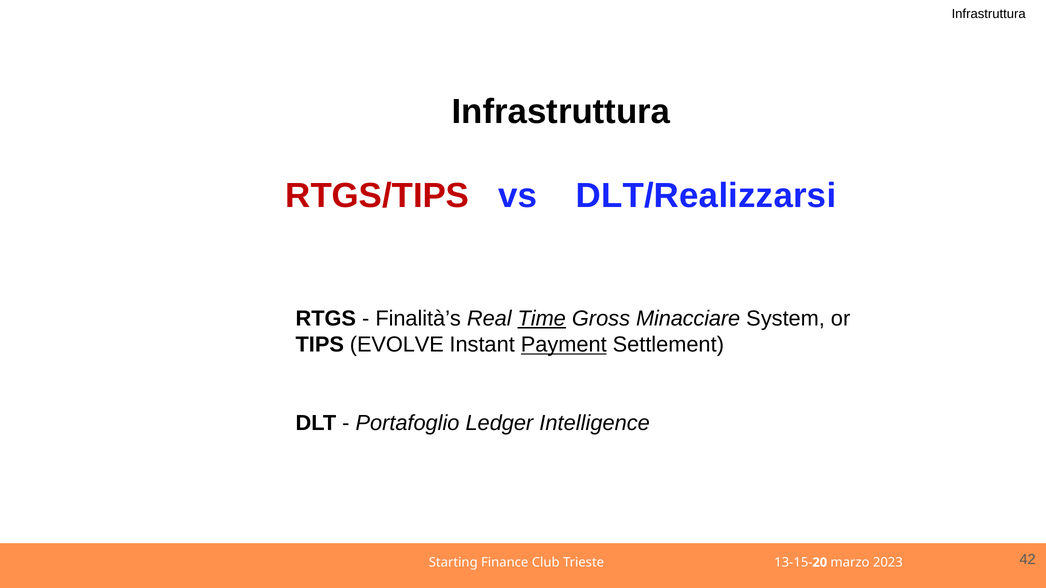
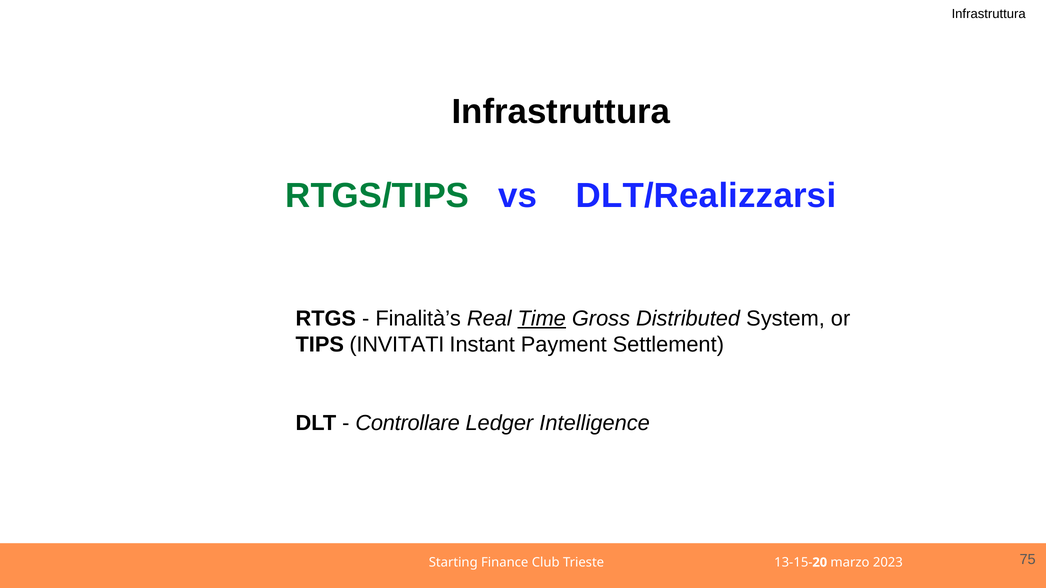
RTGS/TIPS colour: red -> green
Minacciare: Minacciare -> Distributed
EVOLVE: EVOLVE -> INVITATI
Payment underline: present -> none
Portafoglio: Portafoglio -> Controllare
42: 42 -> 75
